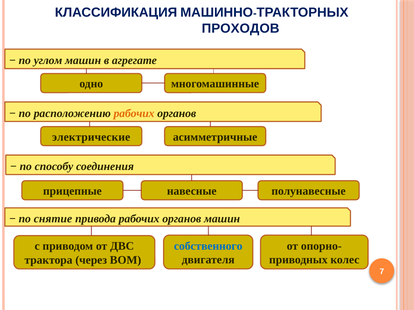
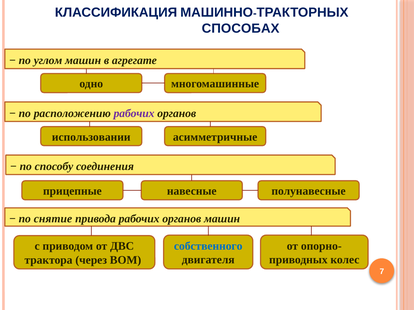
ПРОХОДОВ: ПРОХОДОВ -> СПОСОБАХ
рабочих at (134, 114) colour: orange -> purple
электрические: электрические -> использовании
